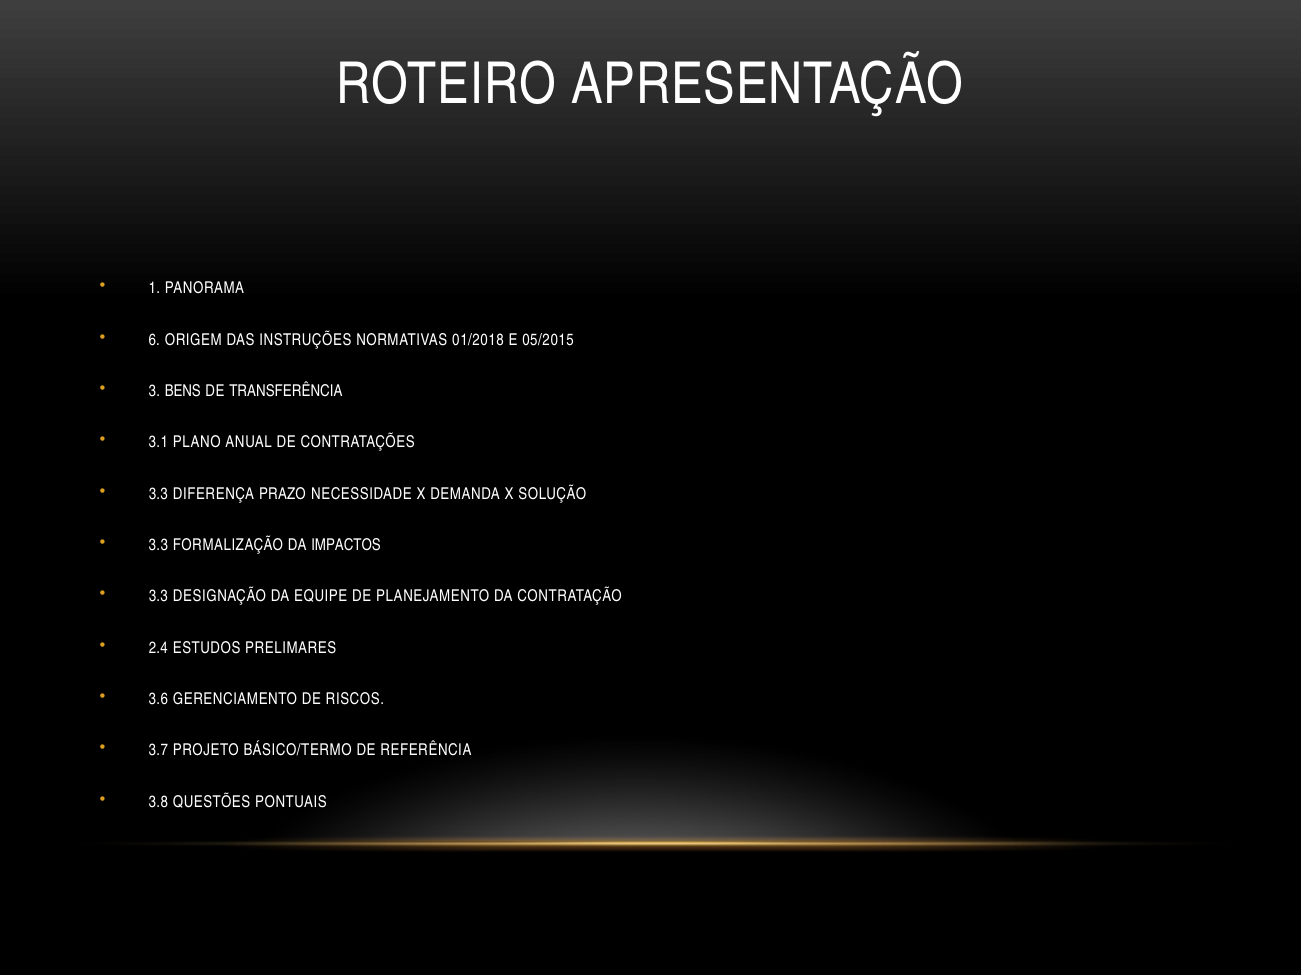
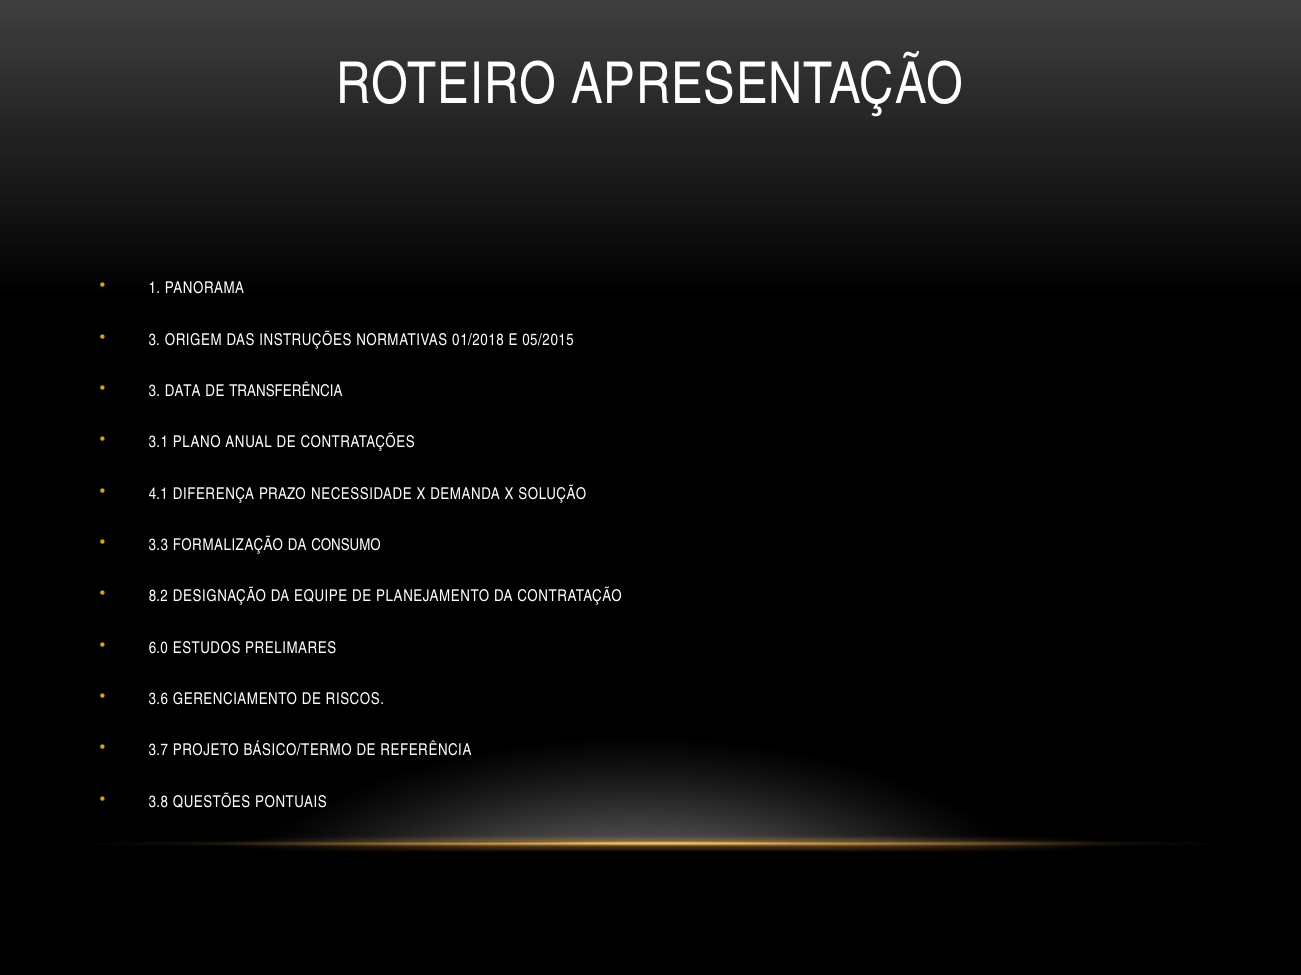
6 at (154, 340): 6 -> 3
BENS: BENS -> DATA
3.3 at (158, 494): 3.3 -> 4.1
IMPACTOS: IMPACTOS -> CONSUMO
3.3 at (158, 597): 3.3 -> 8.2
2.4: 2.4 -> 6.0
